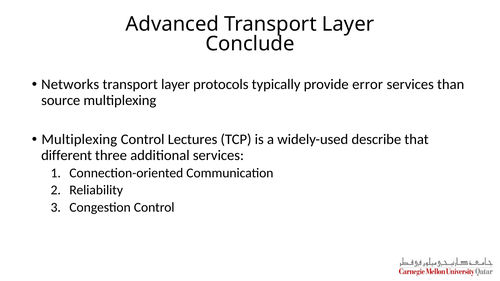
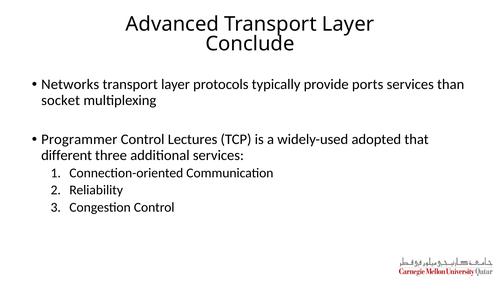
error: error -> ports
source: source -> socket
Multiplexing at (79, 140): Multiplexing -> Programmer
describe: describe -> adopted
